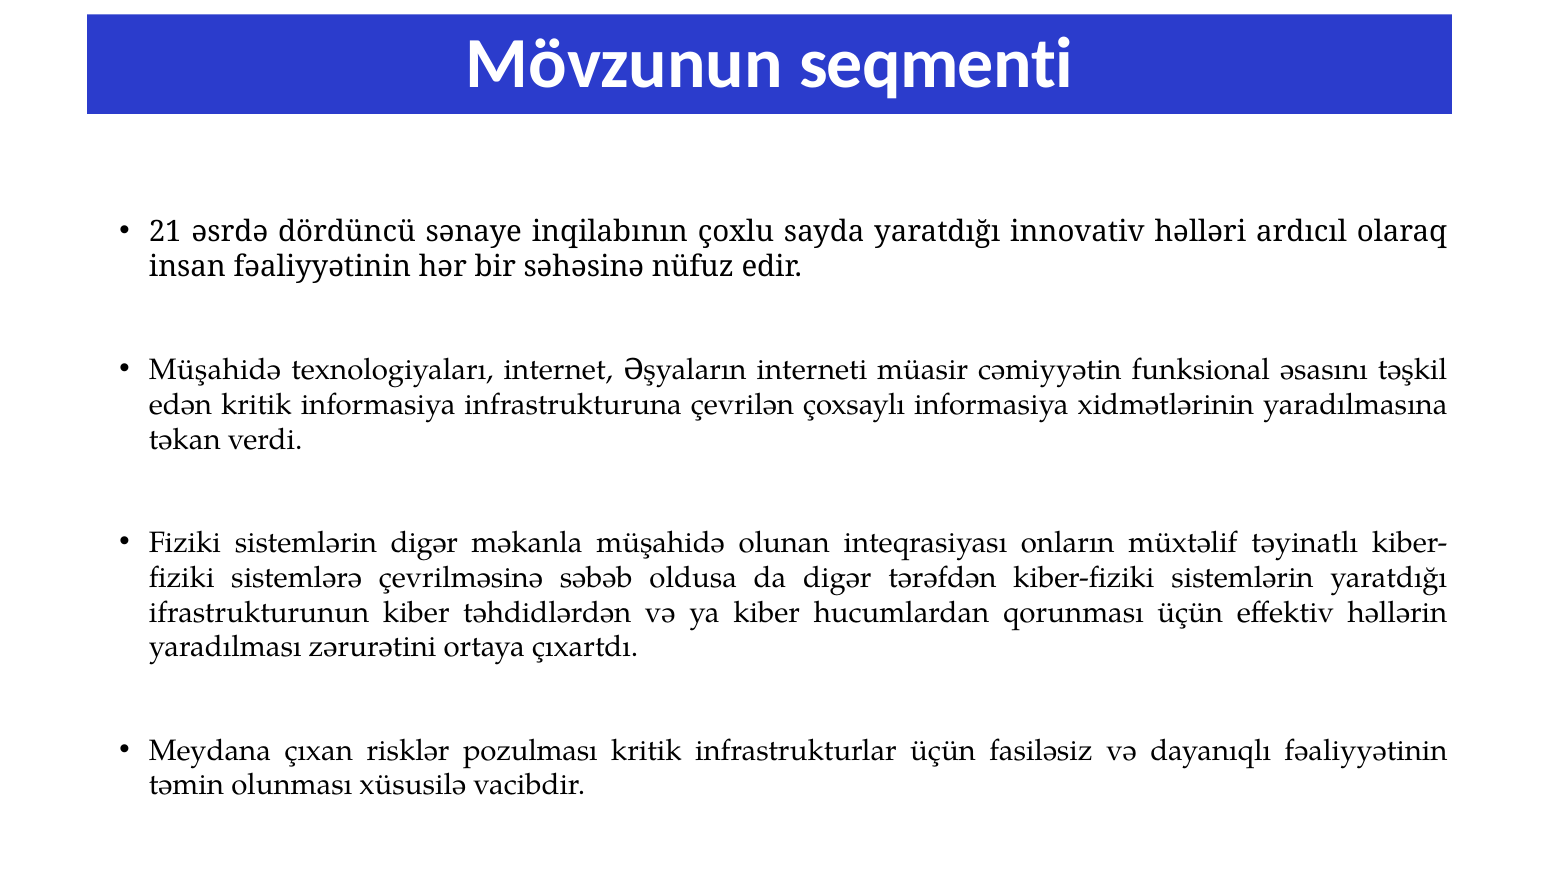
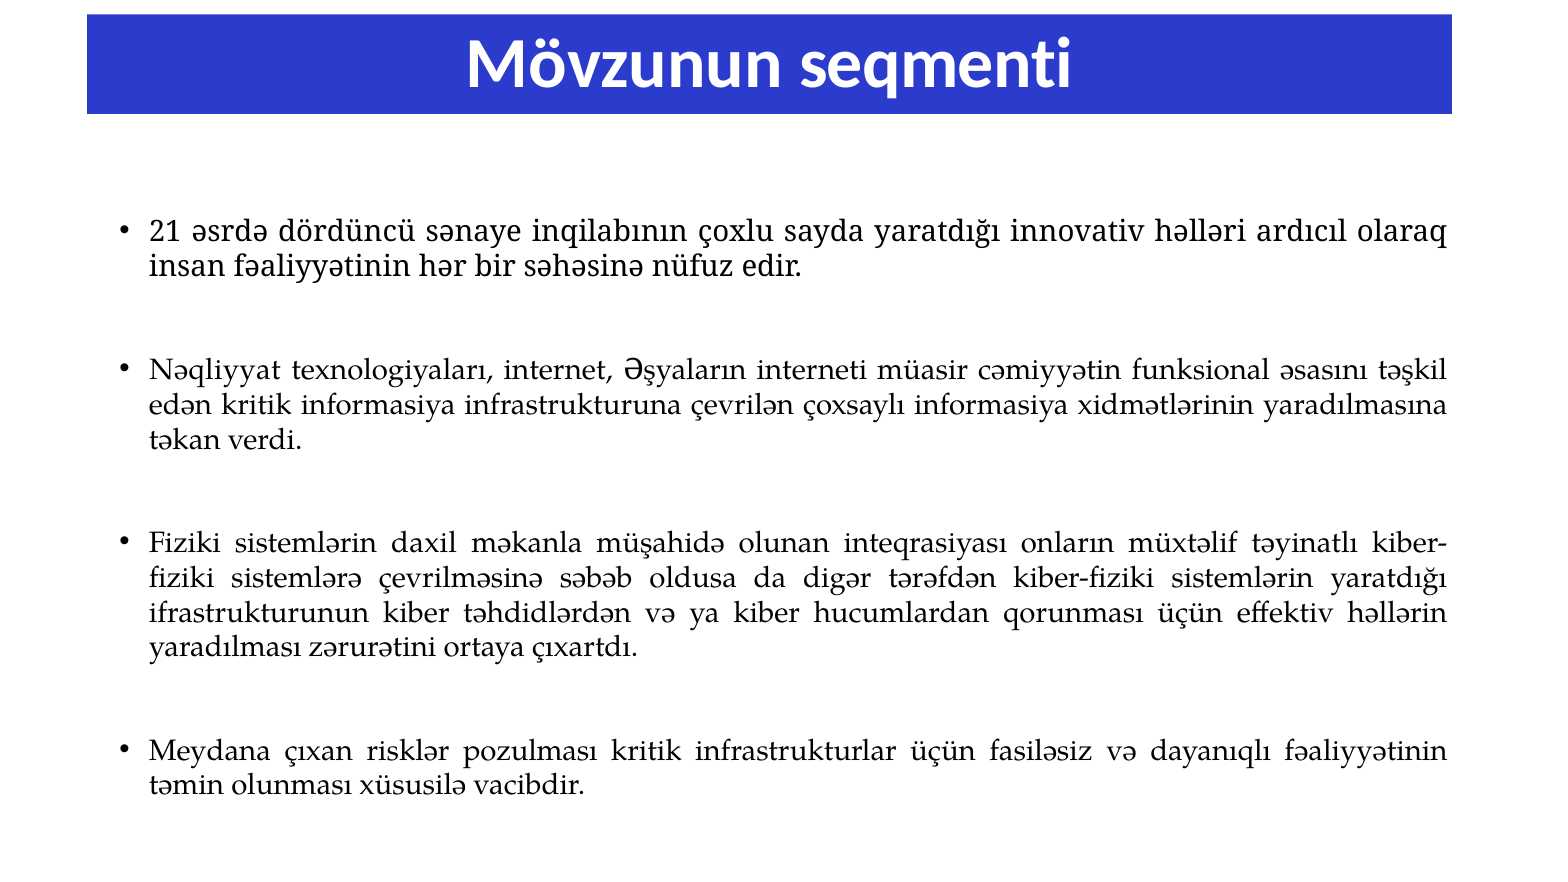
Müşahidə at (215, 370): Müşahidə -> Nəqliyyat
sistemlərin digər: digər -> daxil
